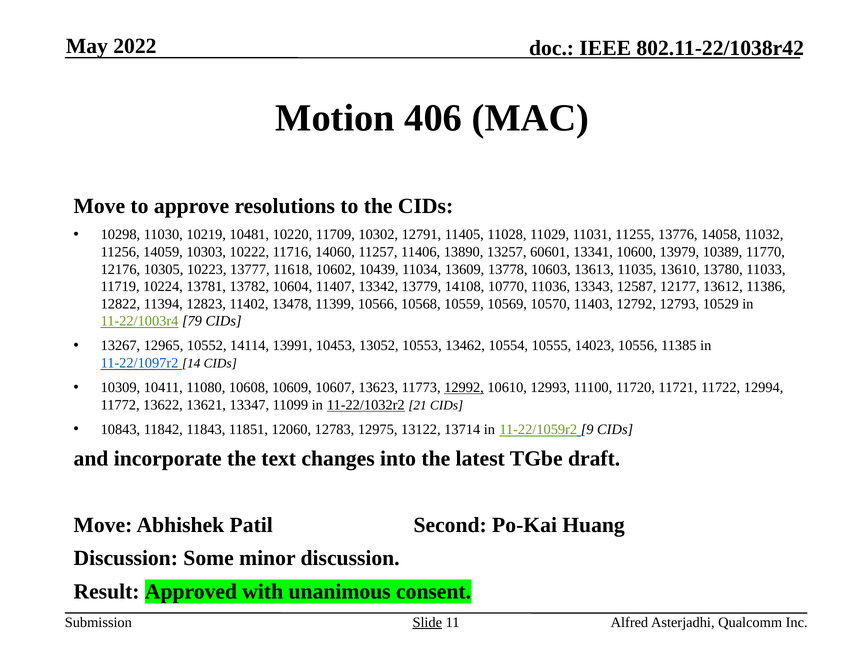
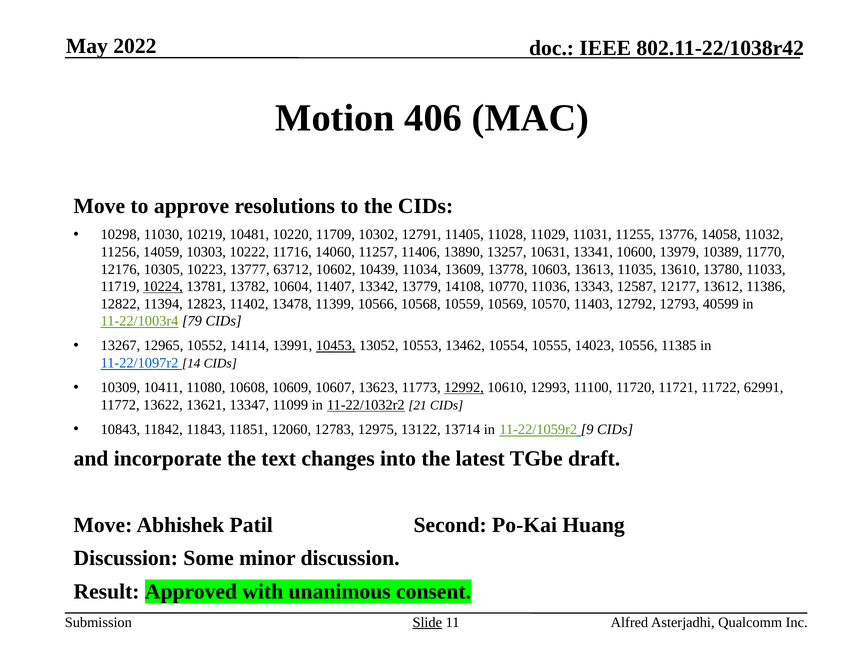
60601: 60601 -> 10631
11618: 11618 -> 63712
10224 underline: none -> present
10529: 10529 -> 40599
10453 underline: none -> present
12994: 12994 -> 62991
